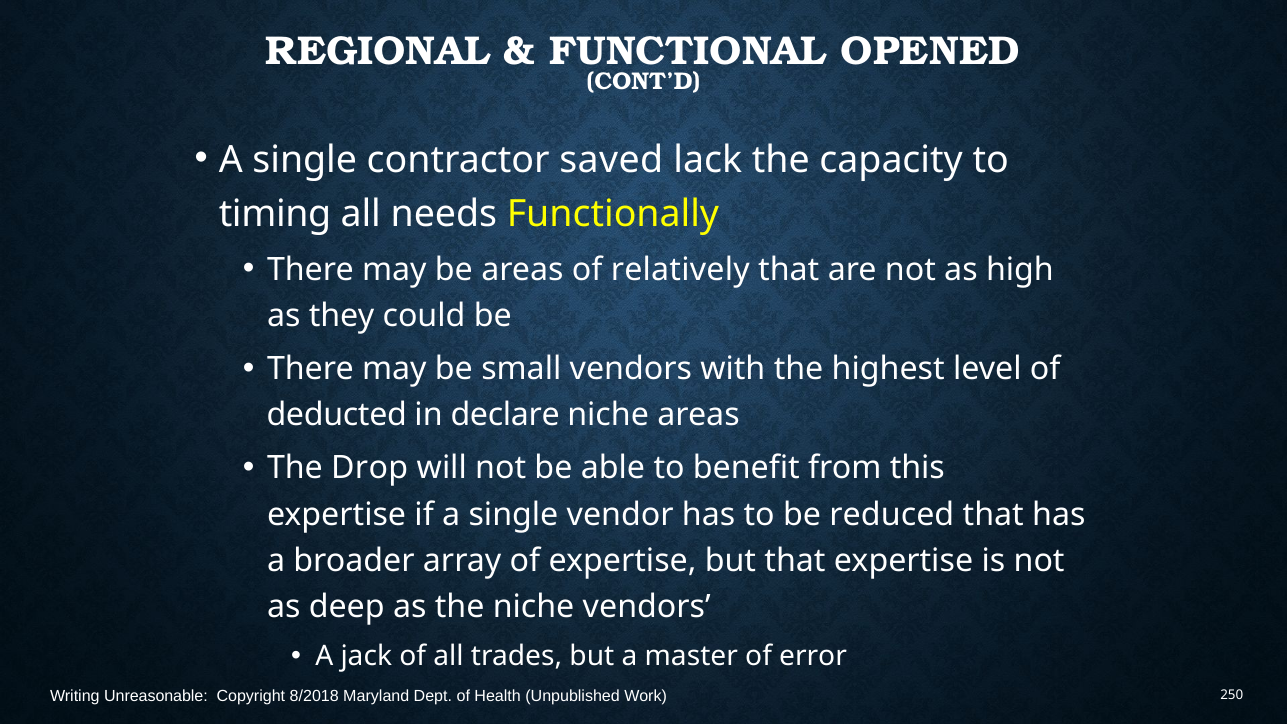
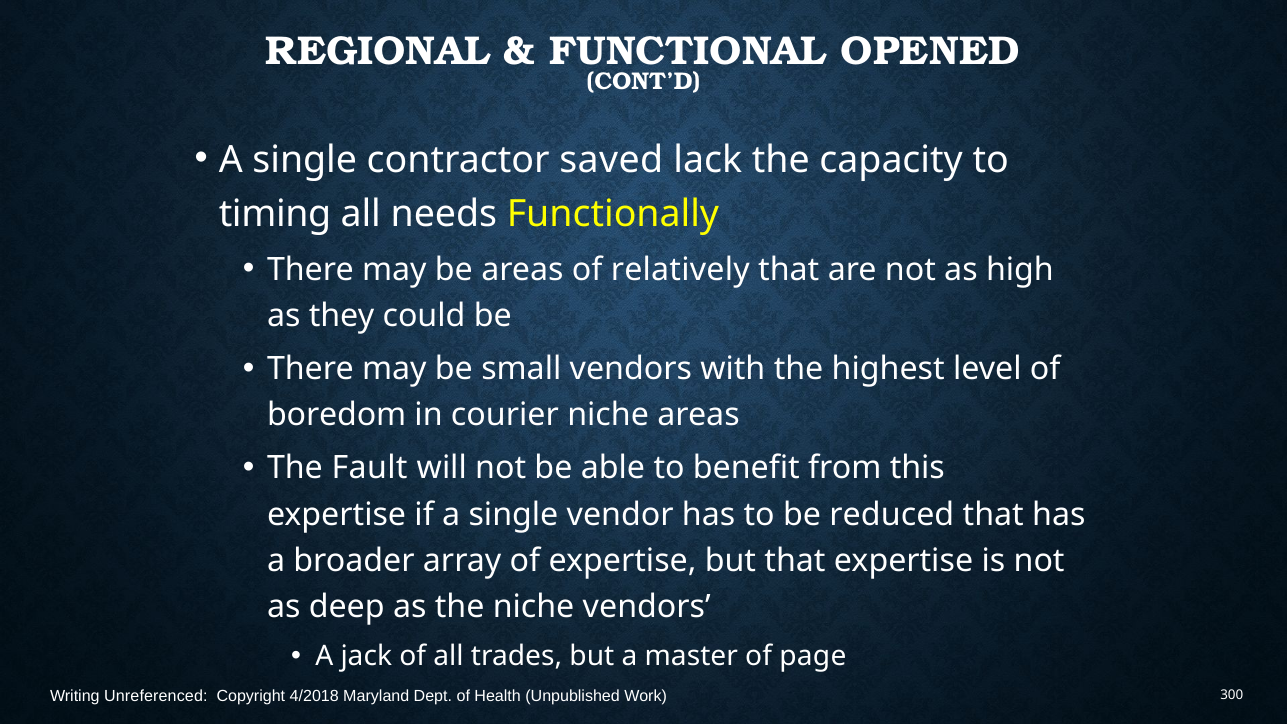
deducted: deducted -> boredom
declare: declare -> courier
Drop: Drop -> Fault
error: error -> page
Unreasonable: Unreasonable -> Unreferenced
8/2018: 8/2018 -> 4/2018
250: 250 -> 300
